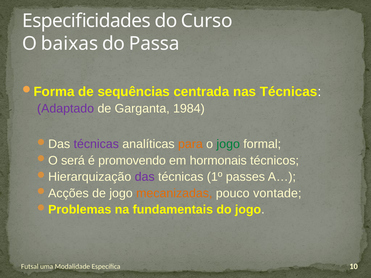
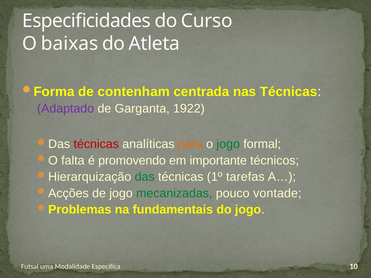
Passa: Passa -> Atleta
sequências: sequências -> contenham
1984: 1984 -> 1922
técnicas at (96, 144) colour: purple -> red
será: será -> falta
hormonais: hormonais -> importante
das colour: purple -> green
passes: passes -> tarefas
mecanizadas colour: orange -> green
